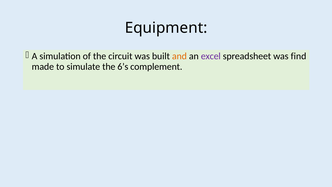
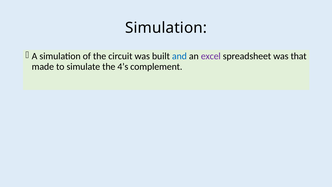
Equipment at (166, 28): Equipment -> Simulation
and colour: orange -> blue
find: find -> that
6’s: 6’s -> 4’s
